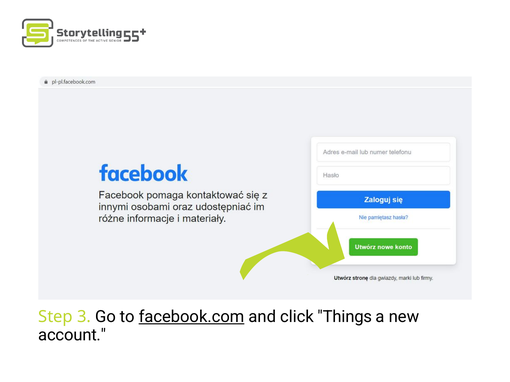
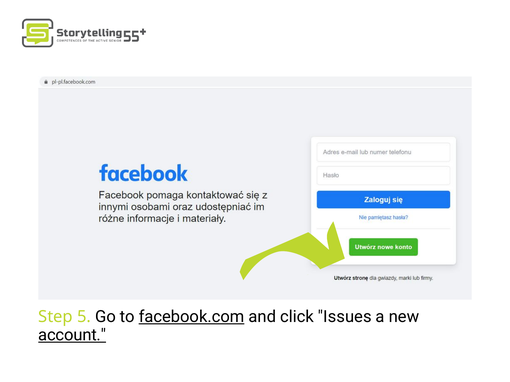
3: 3 -> 5
Things: Things -> Issues
account underline: none -> present
